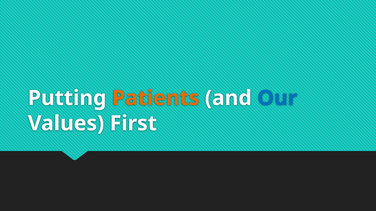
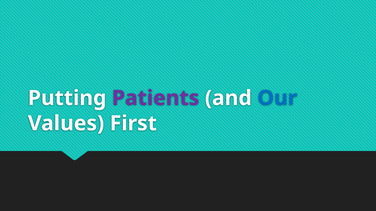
Patients colour: orange -> purple
